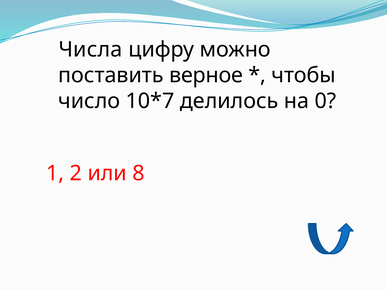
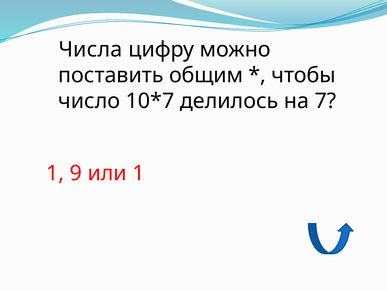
верное: верное -> общим
0: 0 -> 7
2: 2 -> 9
или 8: 8 -> 1
